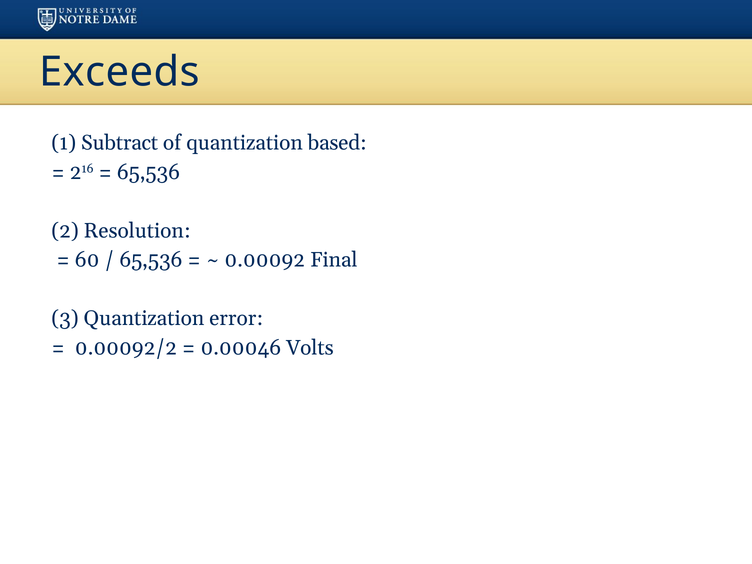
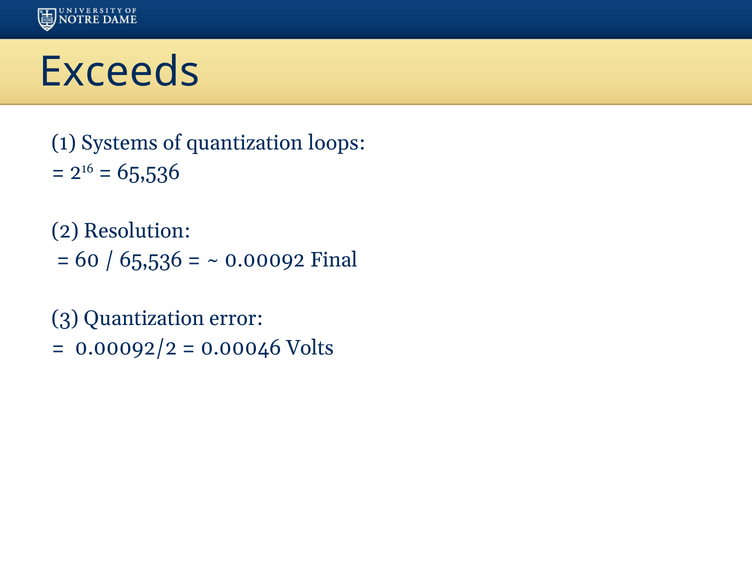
Subtract: Subtract -> Systems
based: based -> loops
